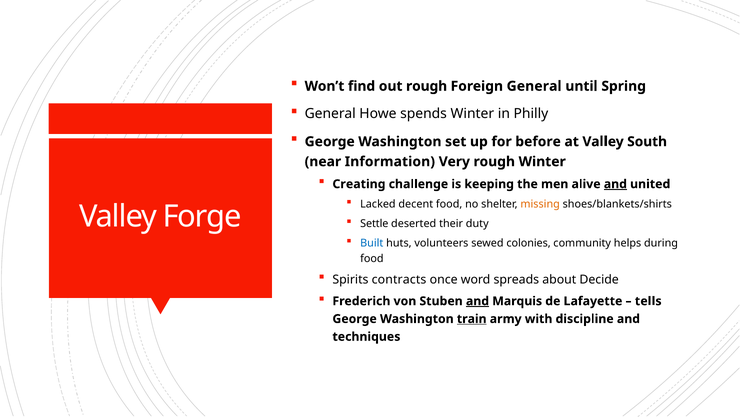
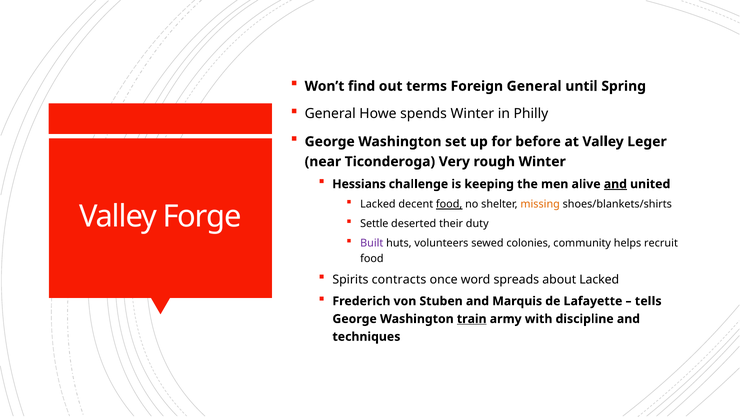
out rough: rough -> terms
South: South -> Leger
Information: Information -> Ticonderoga
Creating: Creating -> Hessians
food at (449, 204) underline: none -> present
Built colour: blue -> purple
during: during -> recruit
about Decide: Decide -> Lacked
and at (477, 301) underline: present -> none
